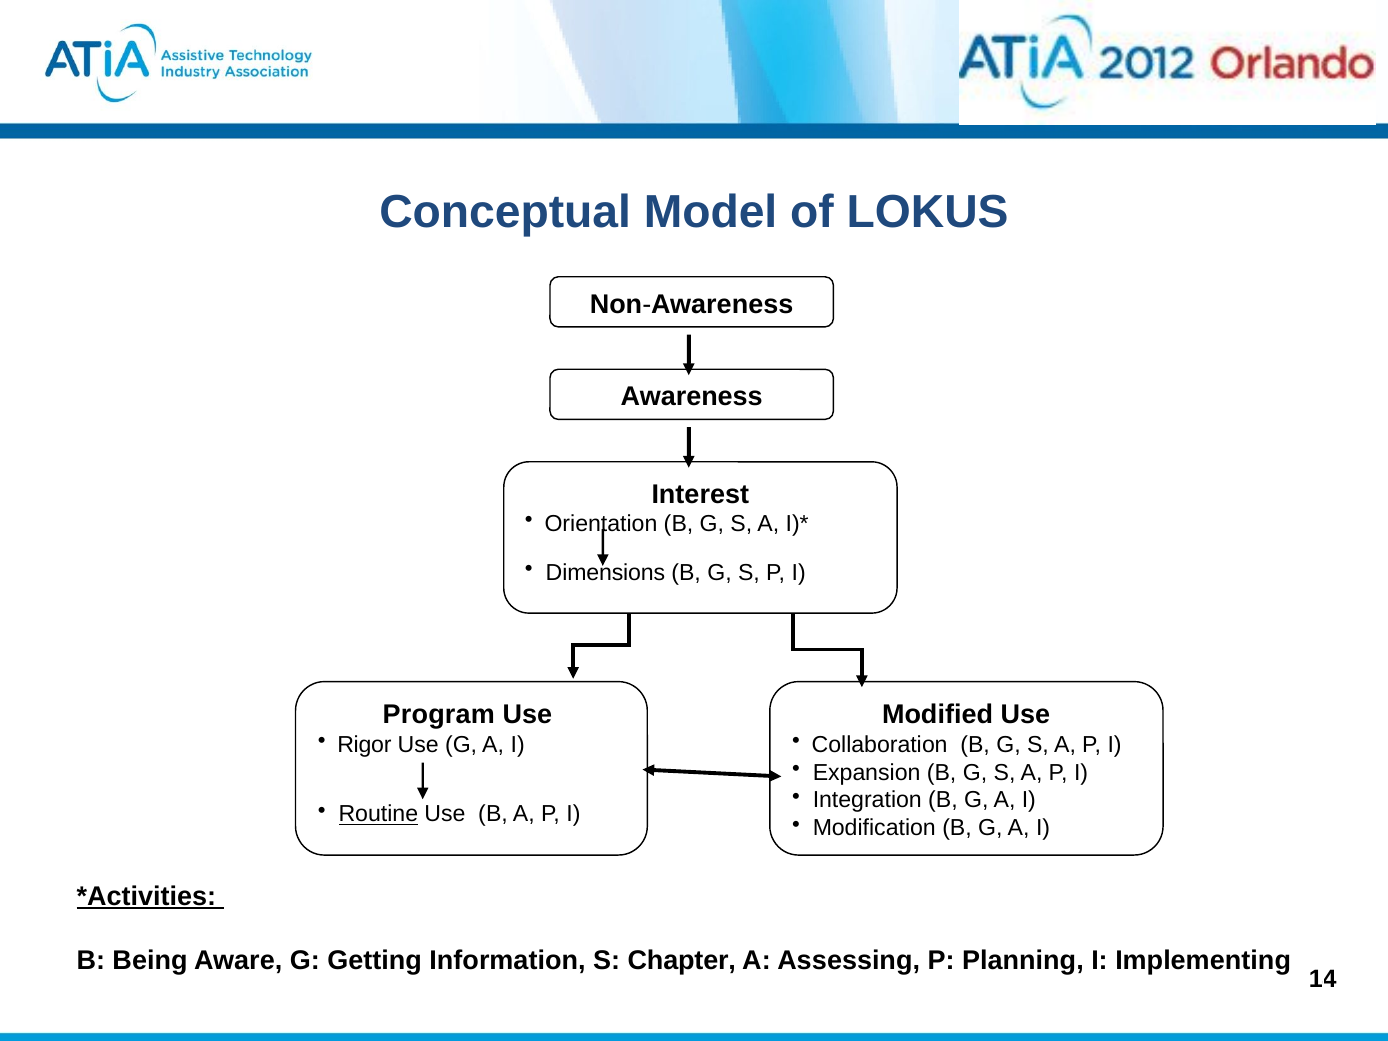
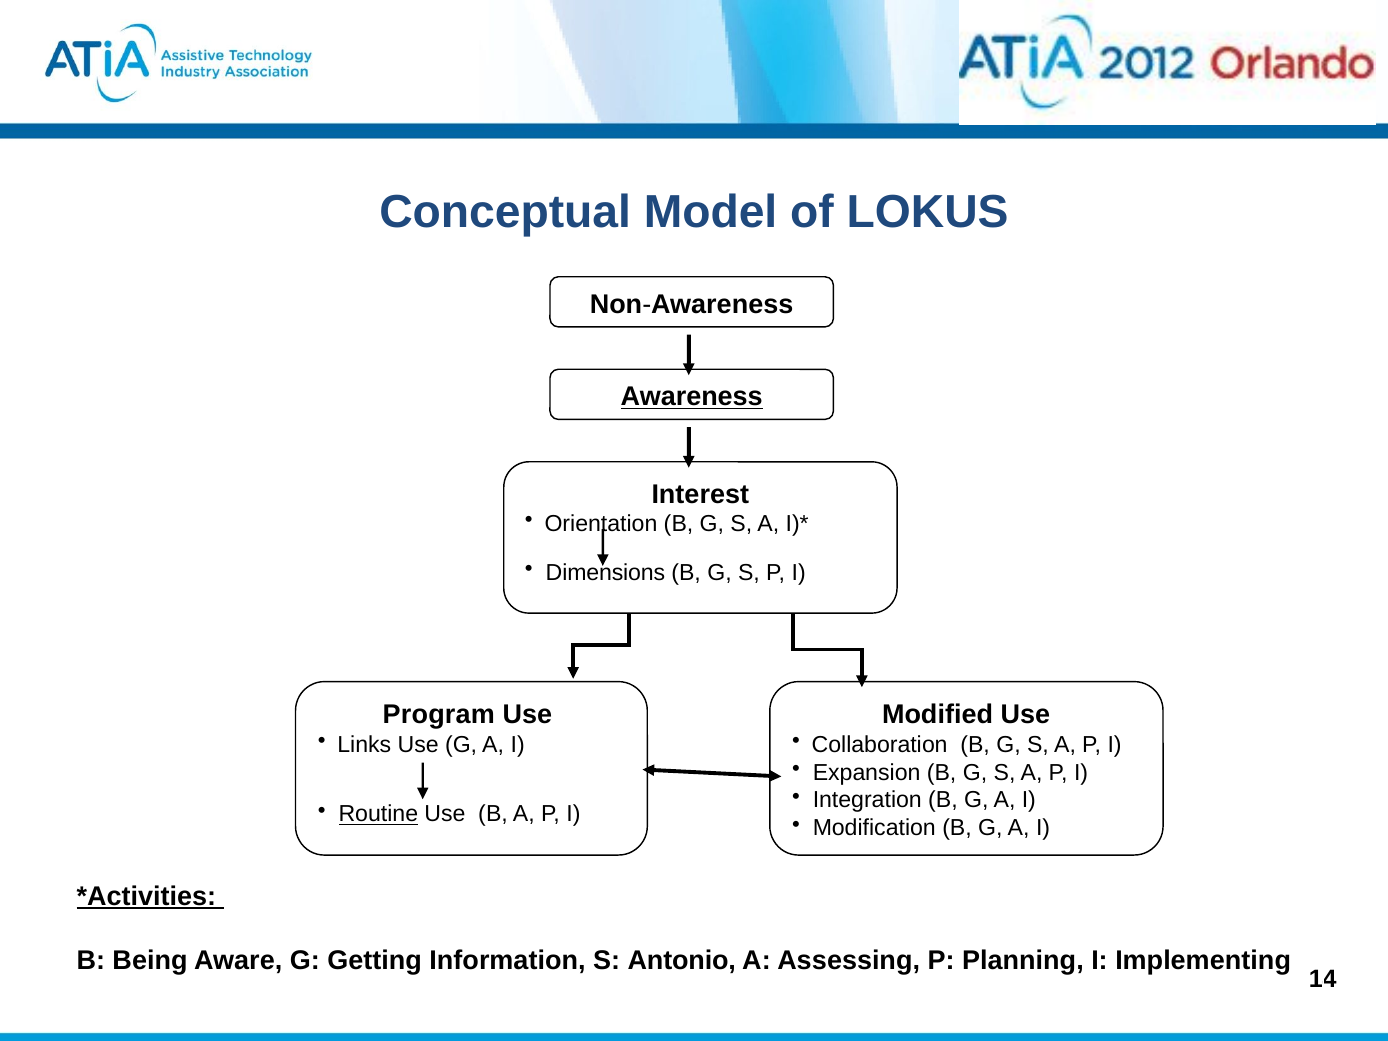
Awareness underline: none -> present
Rigor: Rigor -> Links
Chapter: Chapter -> Antonio
